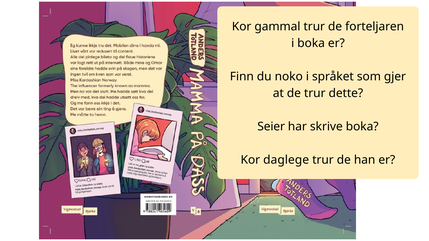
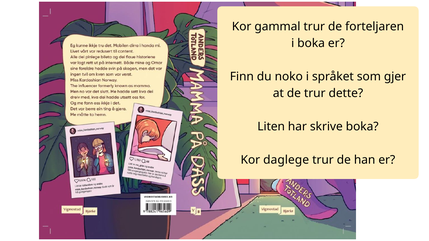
Seier: Seier -> Liten
